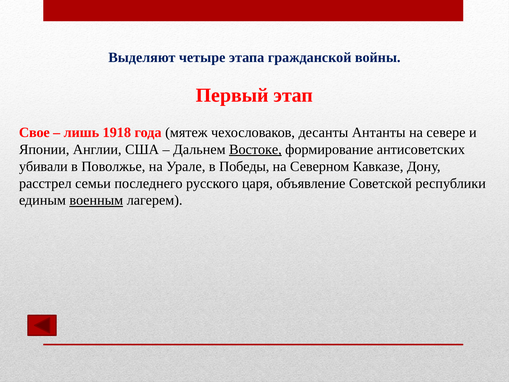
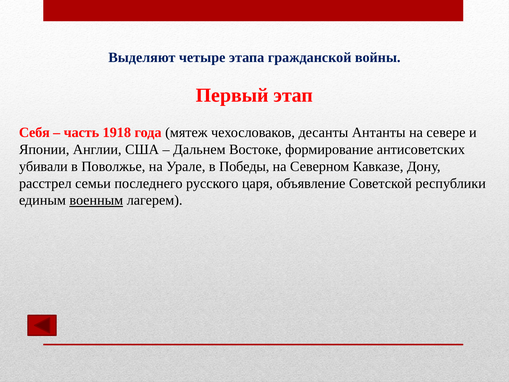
Свое: Свое -> Себя
лишь: лишь -> часть
Востоке underline: present -> none
